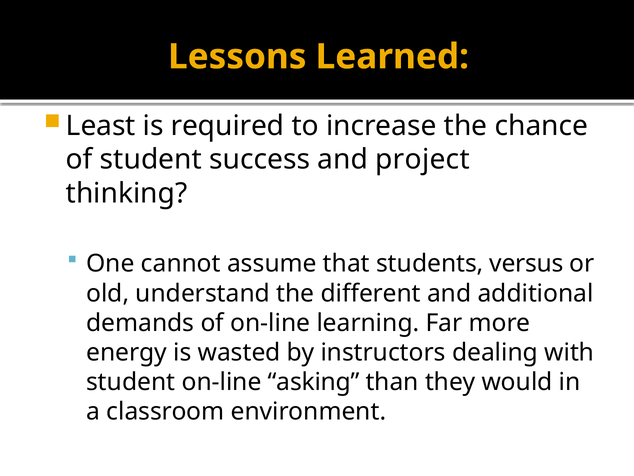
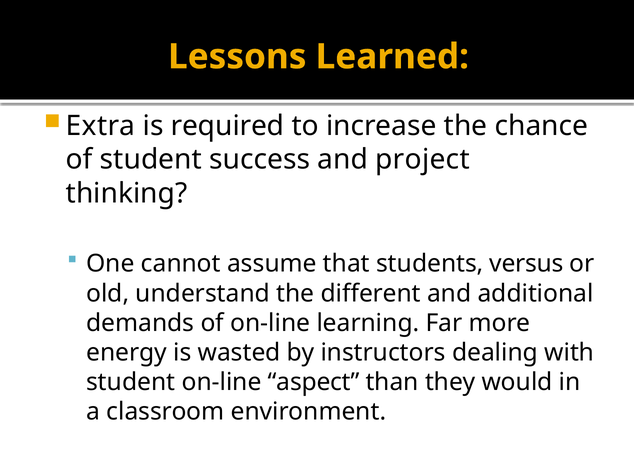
Least: Least -> Extra
asking: asking -> aspect
